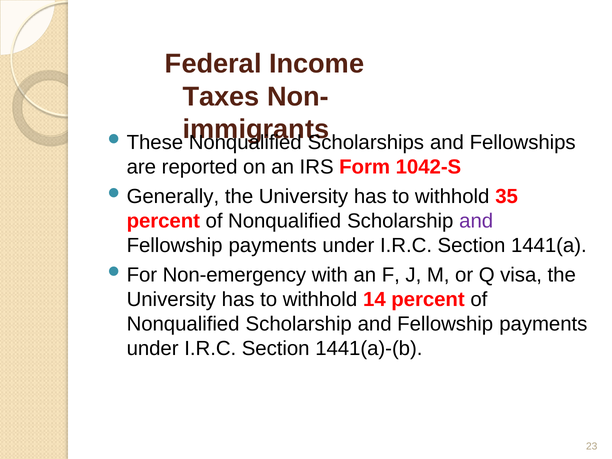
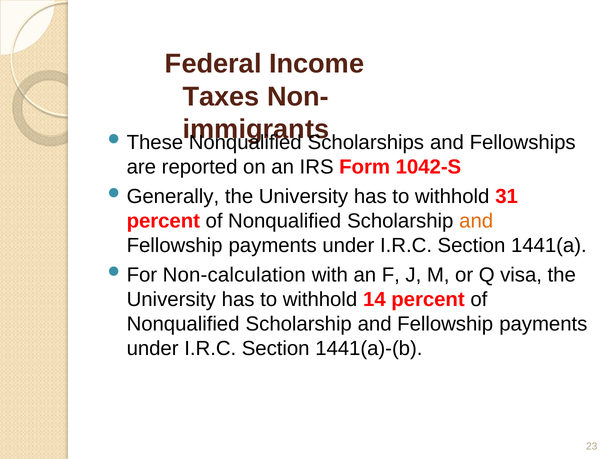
35: 35 -> 31
and at (476, 221) colour: purple -> orange
Non-emergency: Non-emergency -> Non-calculation
